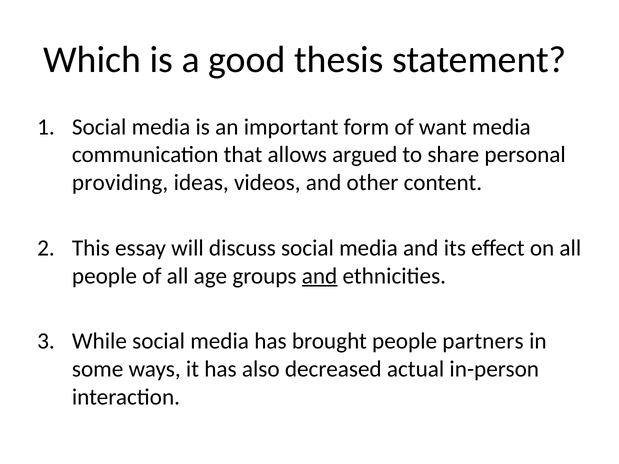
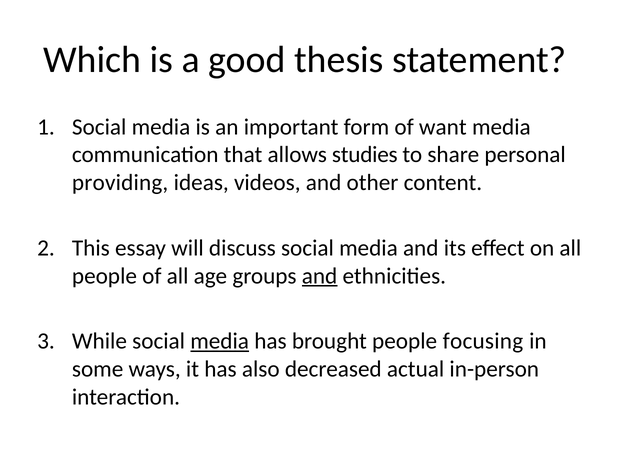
argued: argued -> studies
media at (220, 341) underline: none -> present
partners: partners -> focusing
